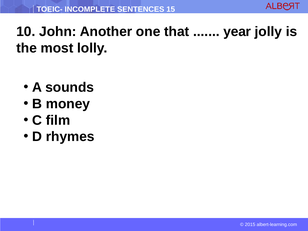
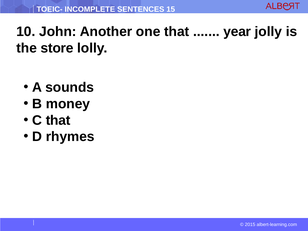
most: most -> store
C film: film -> that
